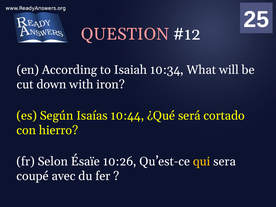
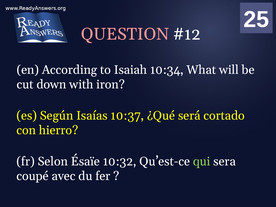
10:44: 10:44 -> 10:37
10:26: 10:26 -> 10:32
qui colour: yellow -> light green
